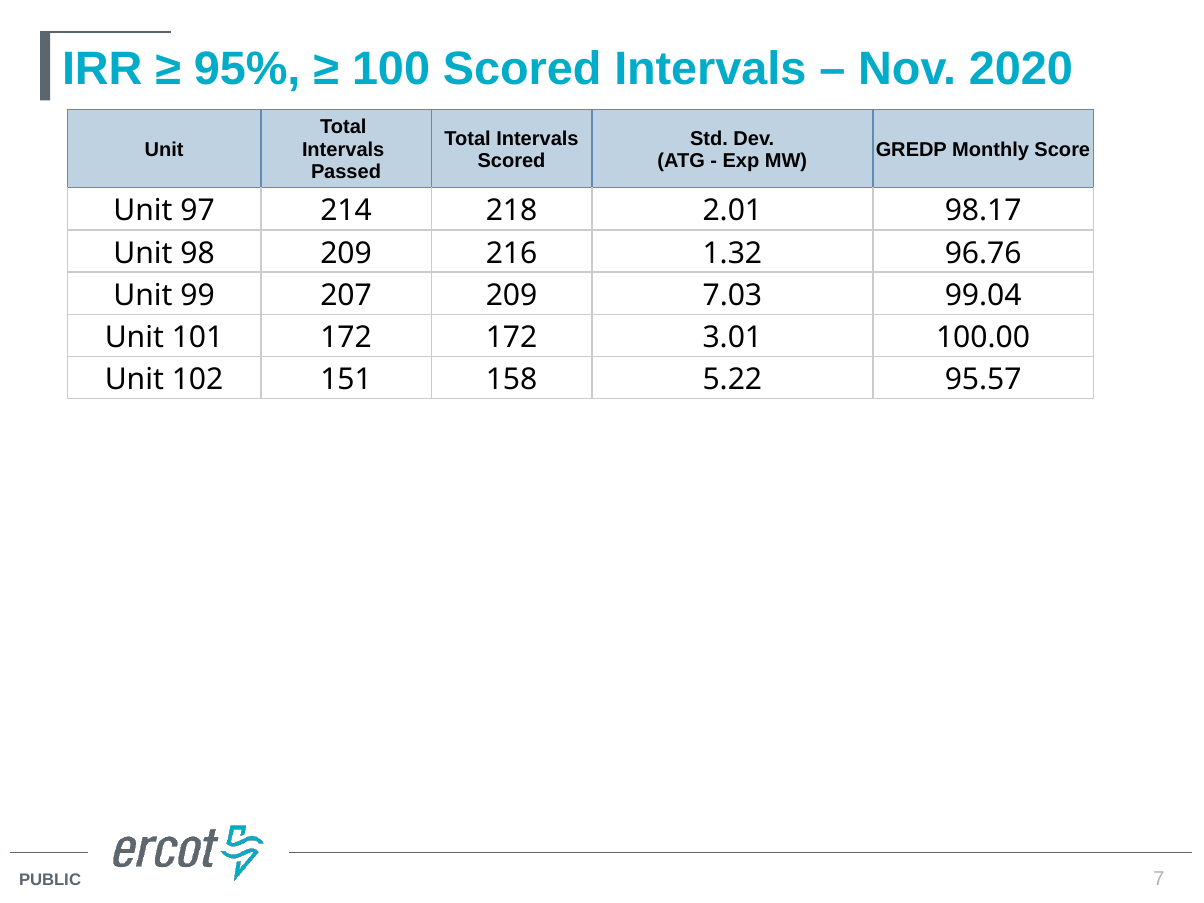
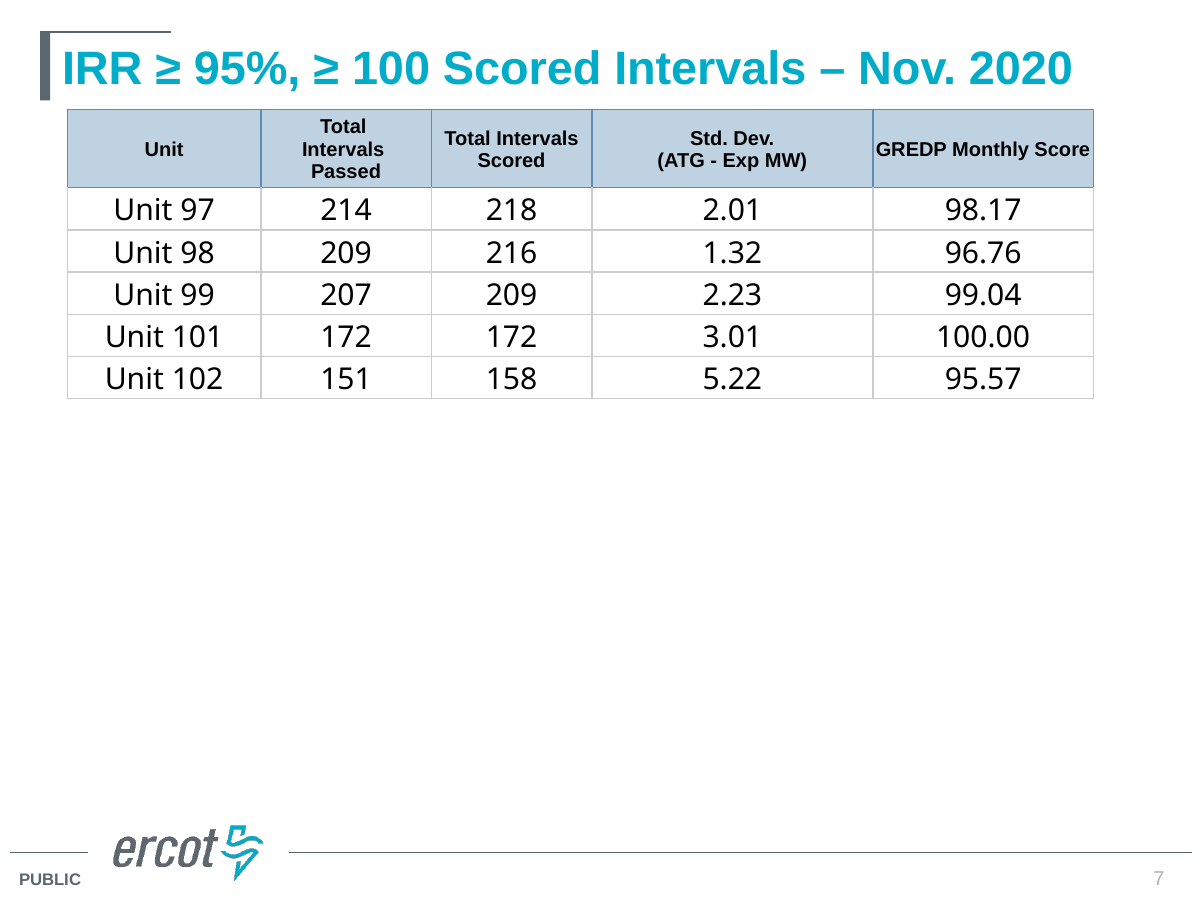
7.03: 7.03 -> 2.23
